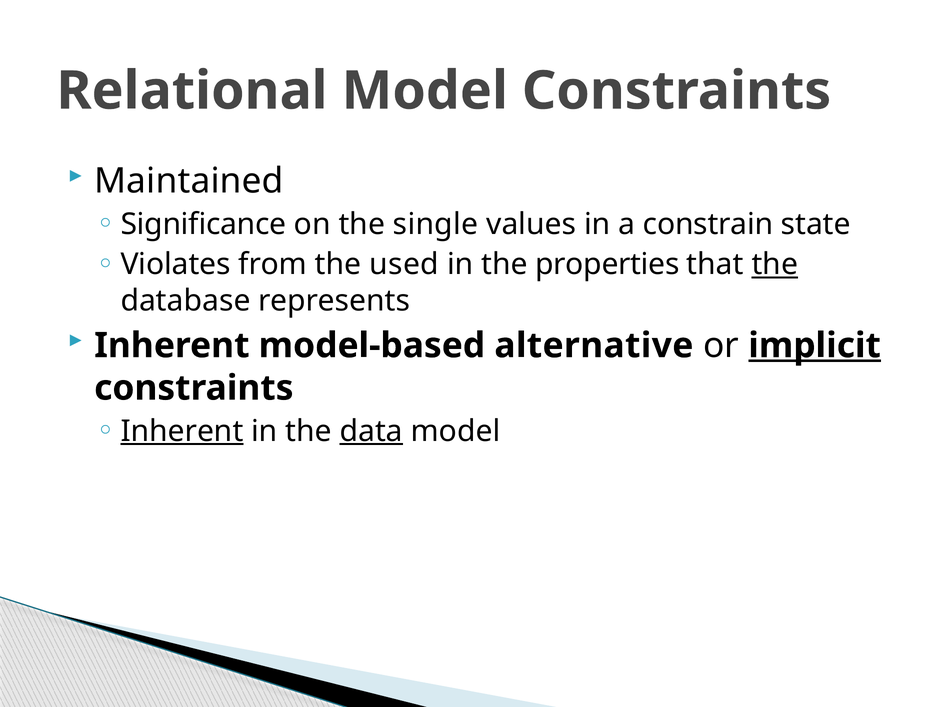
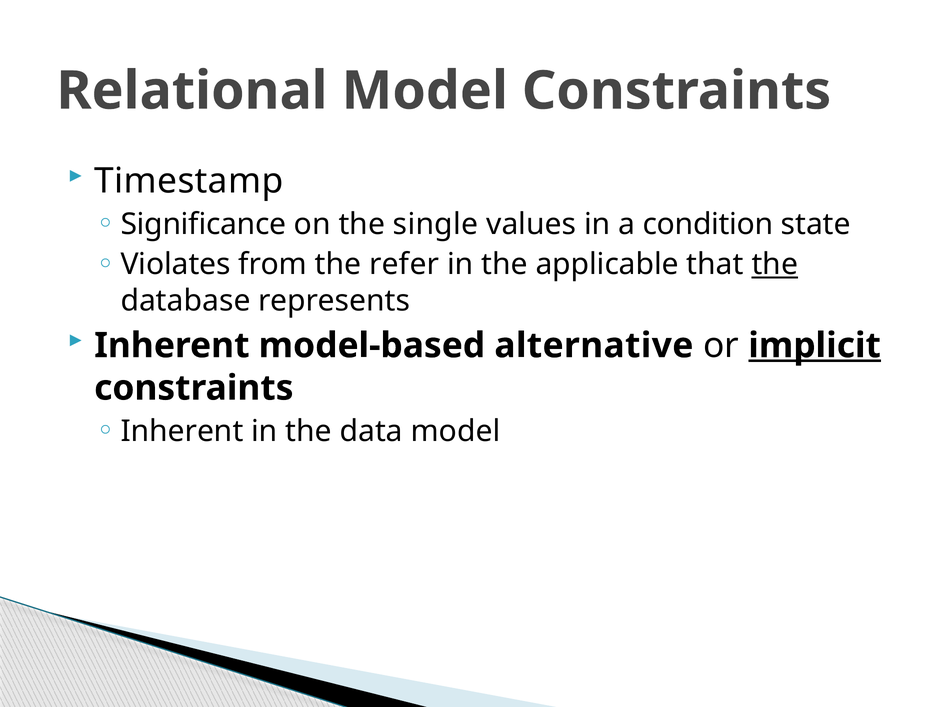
Maintained: Maintained -> Timestamp
constrain: constrain -> condition
used: used -> refer
properties: properties -> applicable
Inherent at (182, 431) underline: present -> none
data underline: present -> none
